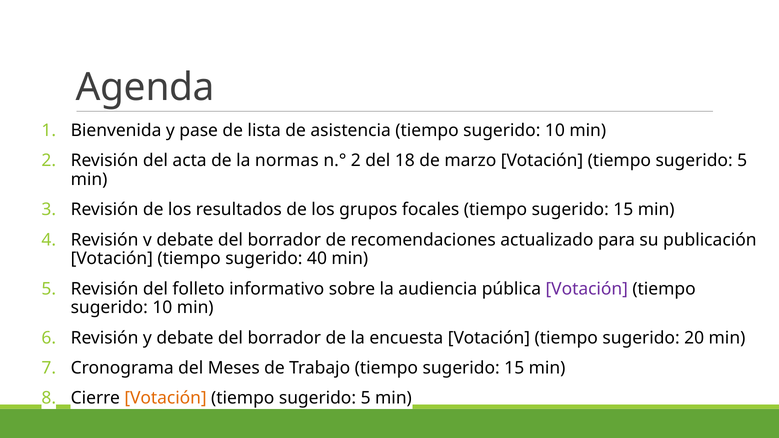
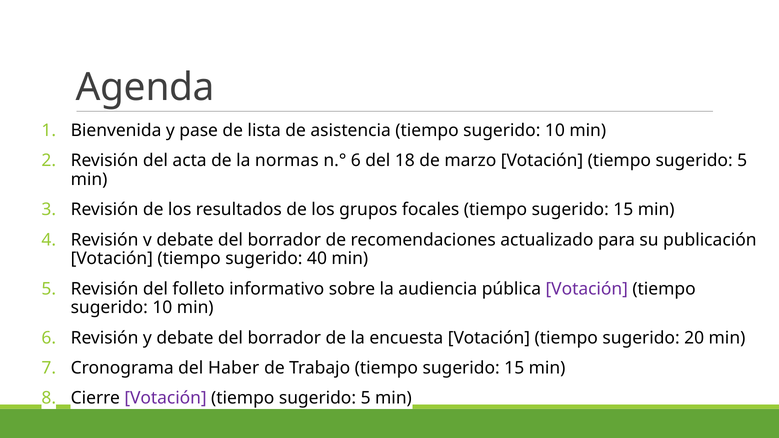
n.° 2: 2 -> 6
Meses: Meses -> Haber
Votación at (166, 398) colour: orange -> purple
